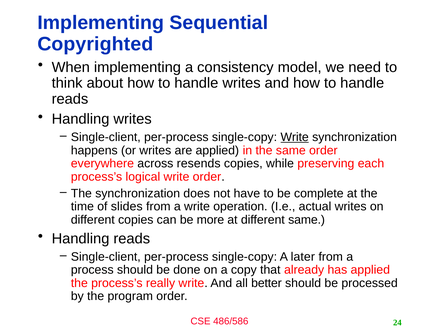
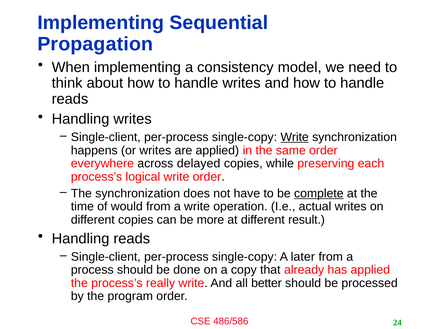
Copyrighted: Copyrighted -> Propagation
resends: resends -> delayed
complete underline: none -> present
slides: slides -> would
different same: same -> result
